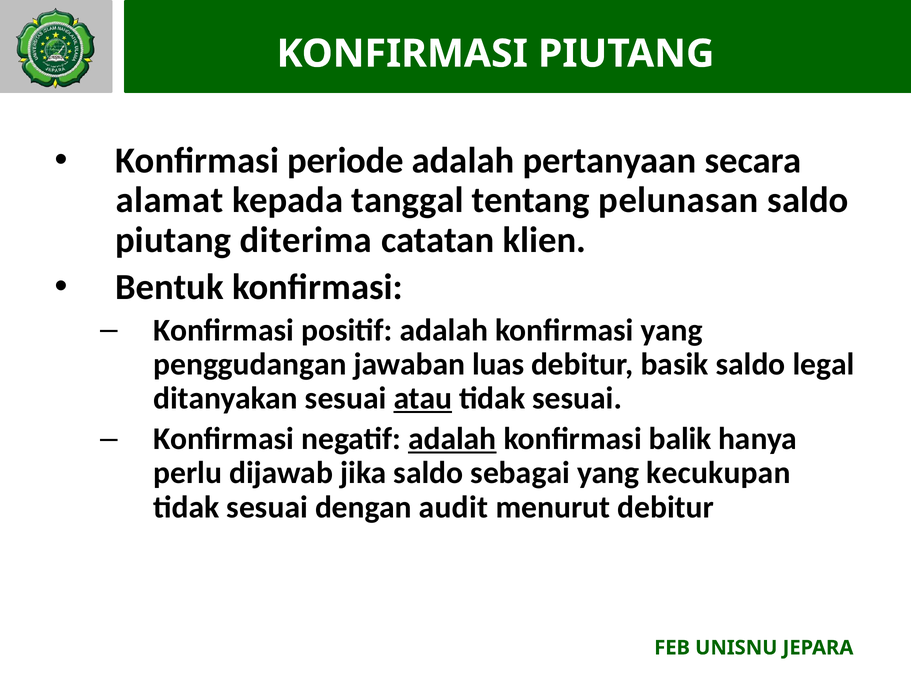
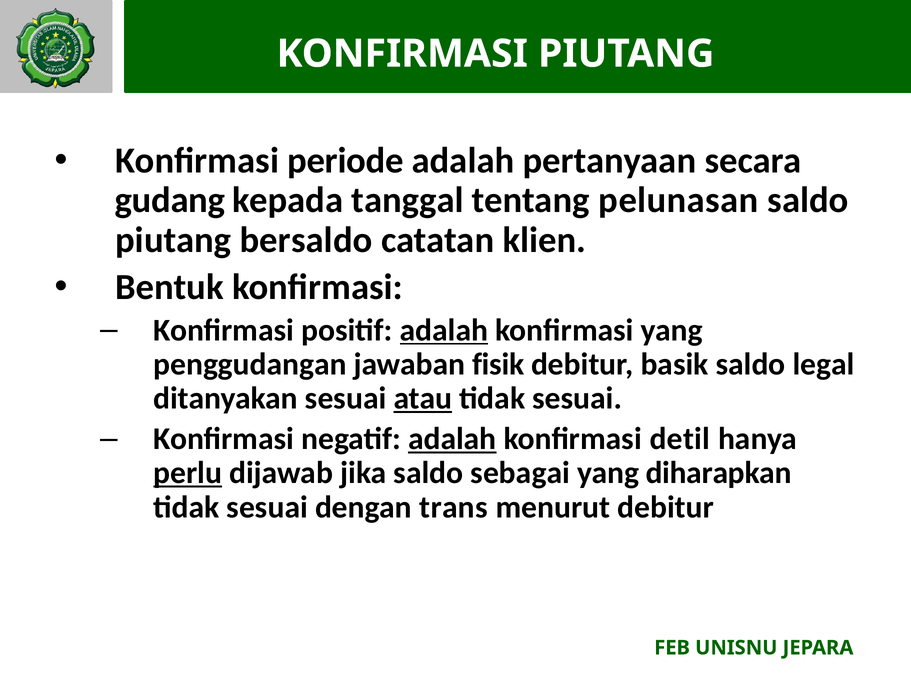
alamat: alamat -> gudang
diterima: diterima -> bersaldo
adalah at (444, 330) underline: none -> present
luas: luas -> fisik
balik: balik -> detil
perlu underline: none -> present
kecukupan: kecukupan -> diharapkan
audit: audit -> trans
